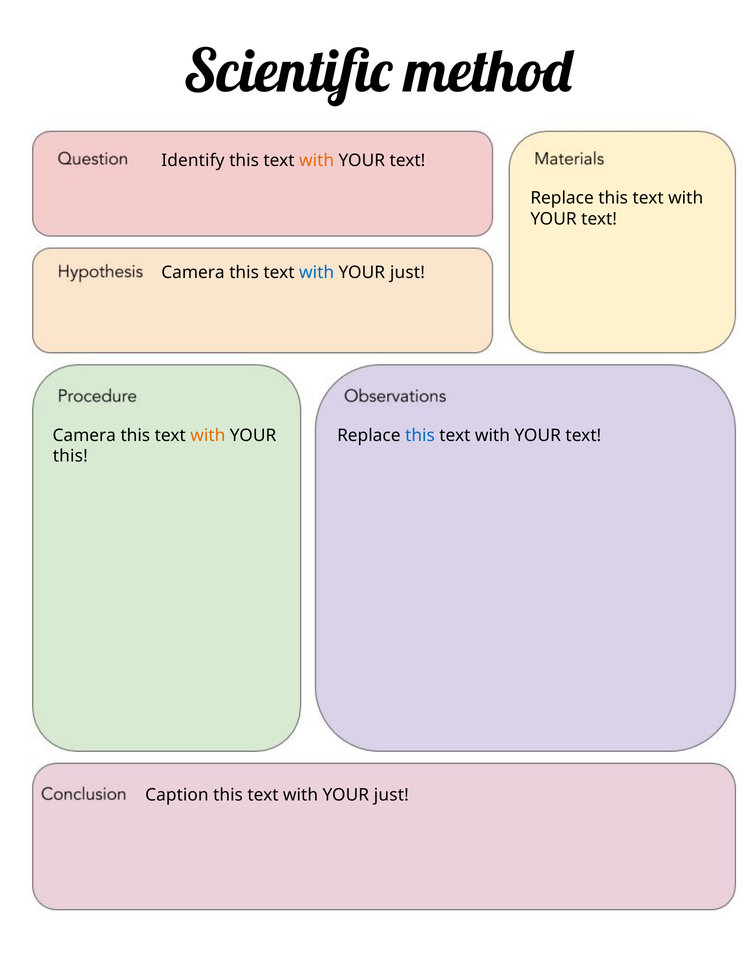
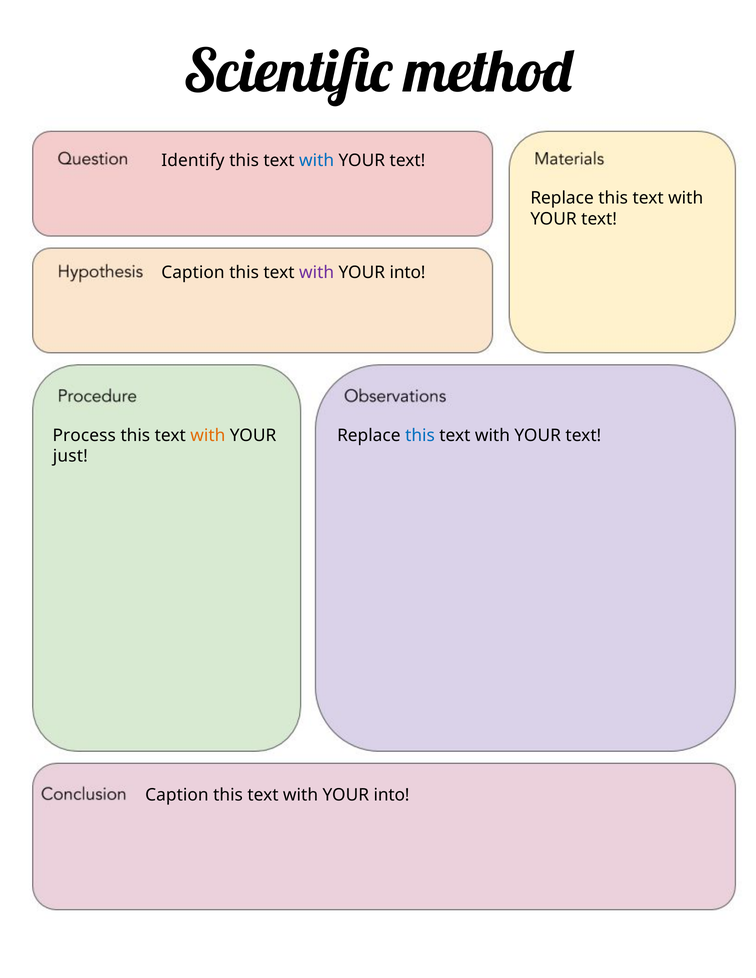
with at (317, 161) colour: orange -> blue
Camera at (193, 272): Camera -> Caption
with at (317, 272) colour: blue -> purple
just at (407, 272): just -> into
Camera at (84, 435): Camera -> Process
this at (70, 456): this -> just
just at (391, 795): just -> into
